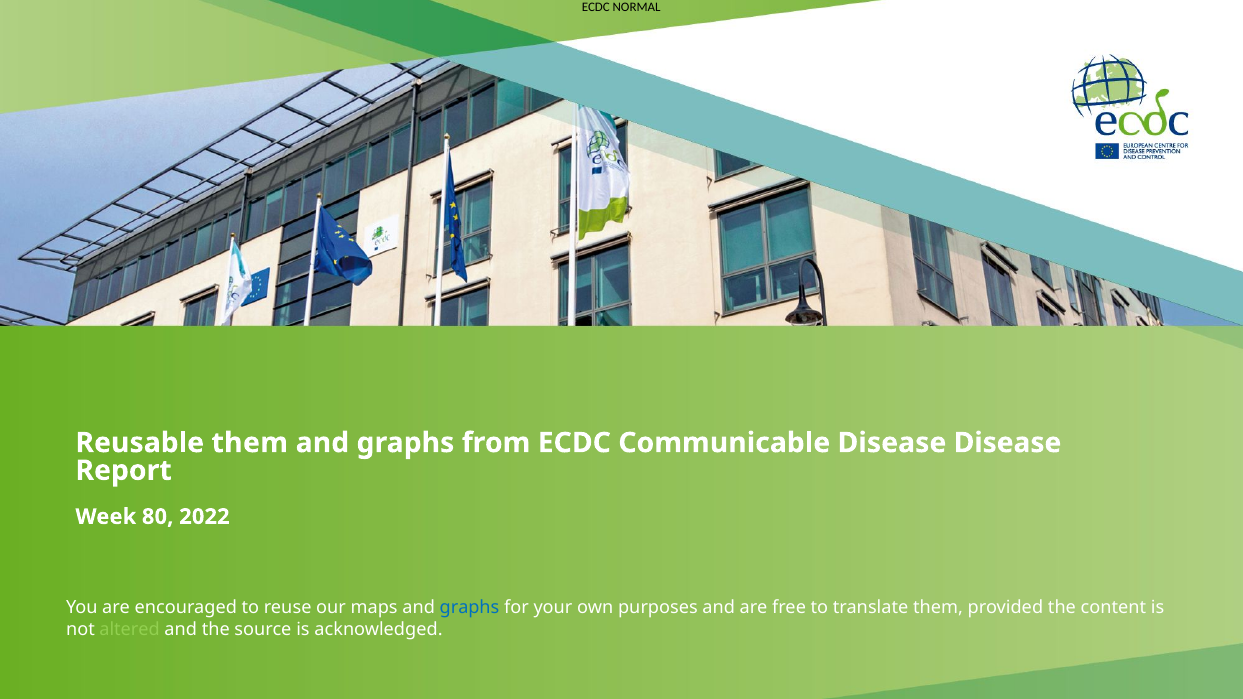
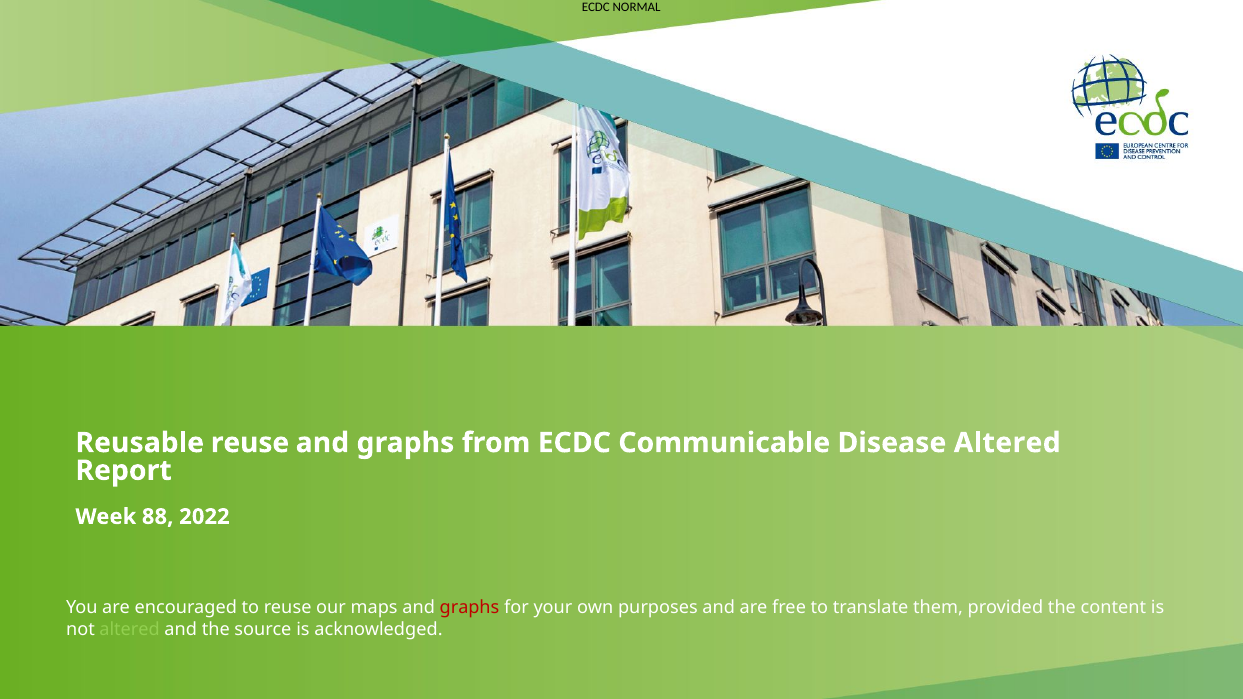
Reusable them: them -> reuse
Disease Disease: Disease -> Altered
80: 80 -> 88
graphs at (470, 608) colour: blue -> red
